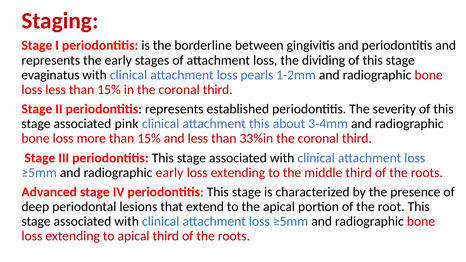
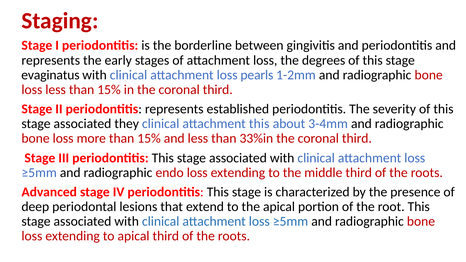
dividing: dividing -> degrees
pink: pink -> they
radiographic early: early -> endo
